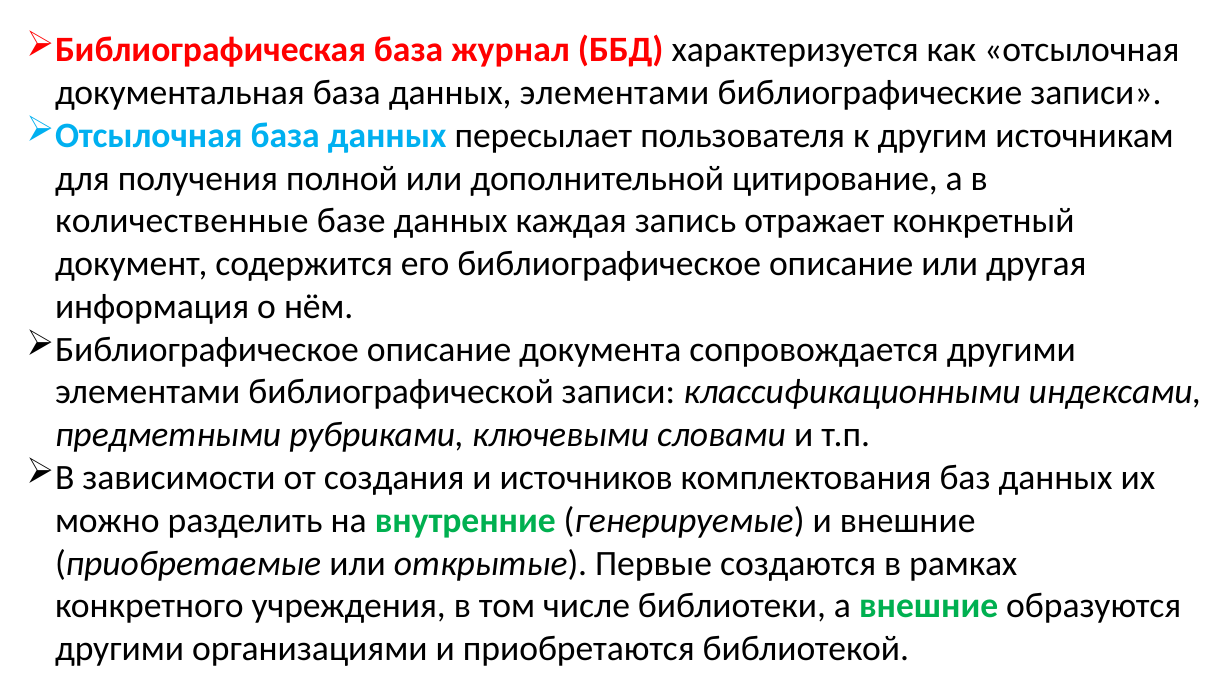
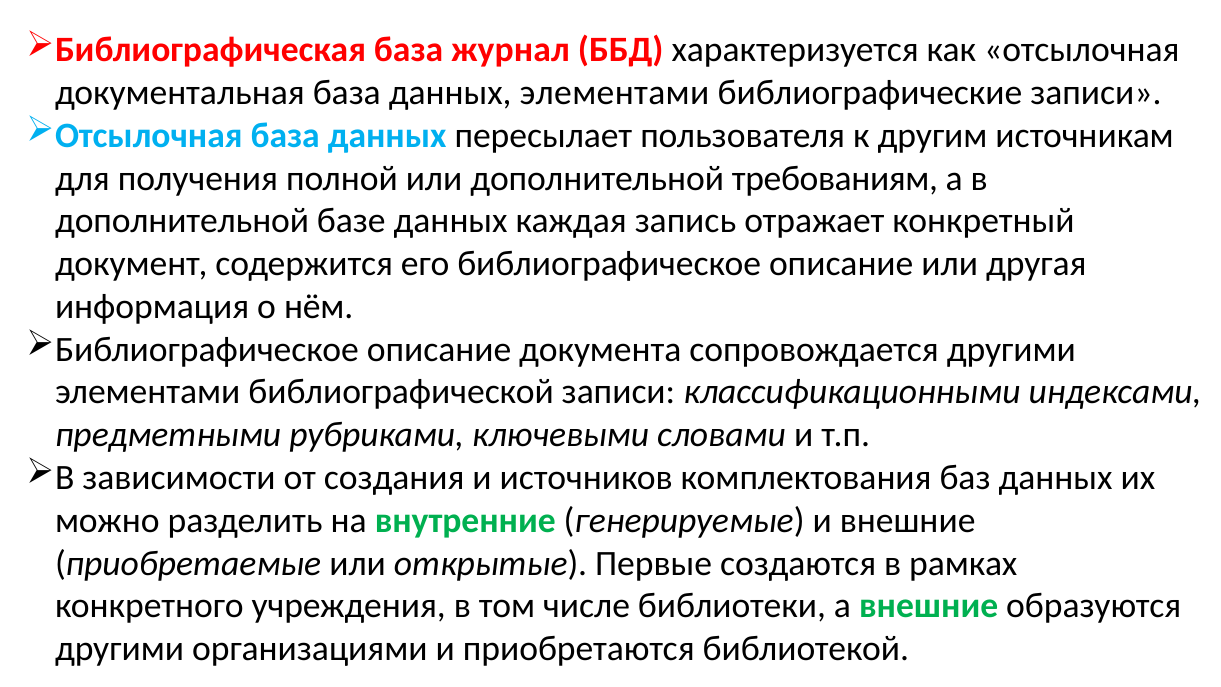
цитирование: цитирование -> требованиям
количественные at (182, 221): количественные -> дополнительной
